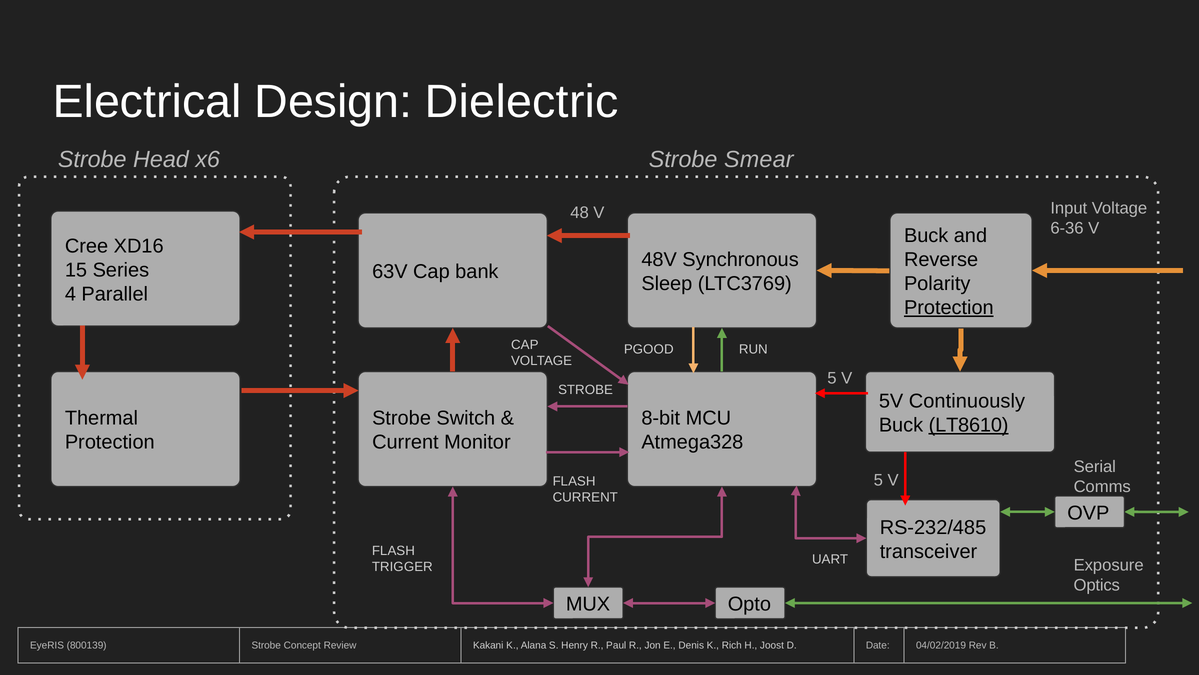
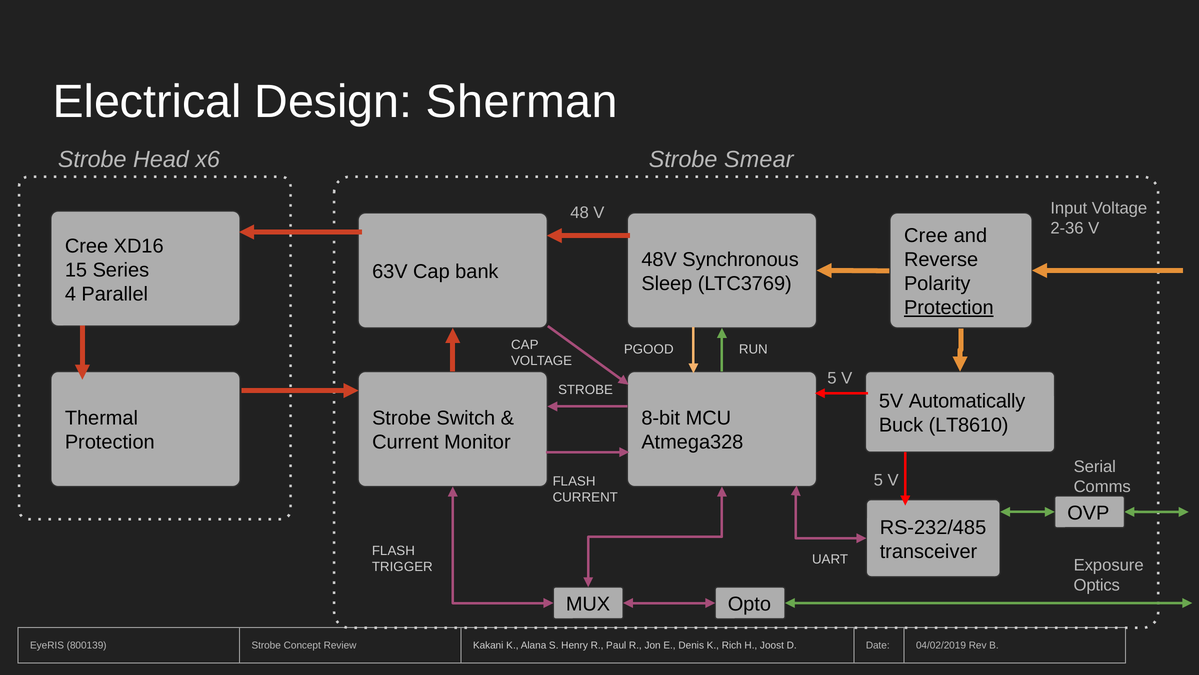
Dielectric: Dielectric -> Sherman
6-36: 6-36 -> 2-36
Buck at (926, 236): Buck -> Cree
Continuously: Continuously -> Automatically
LT8610 underline: present -> none
